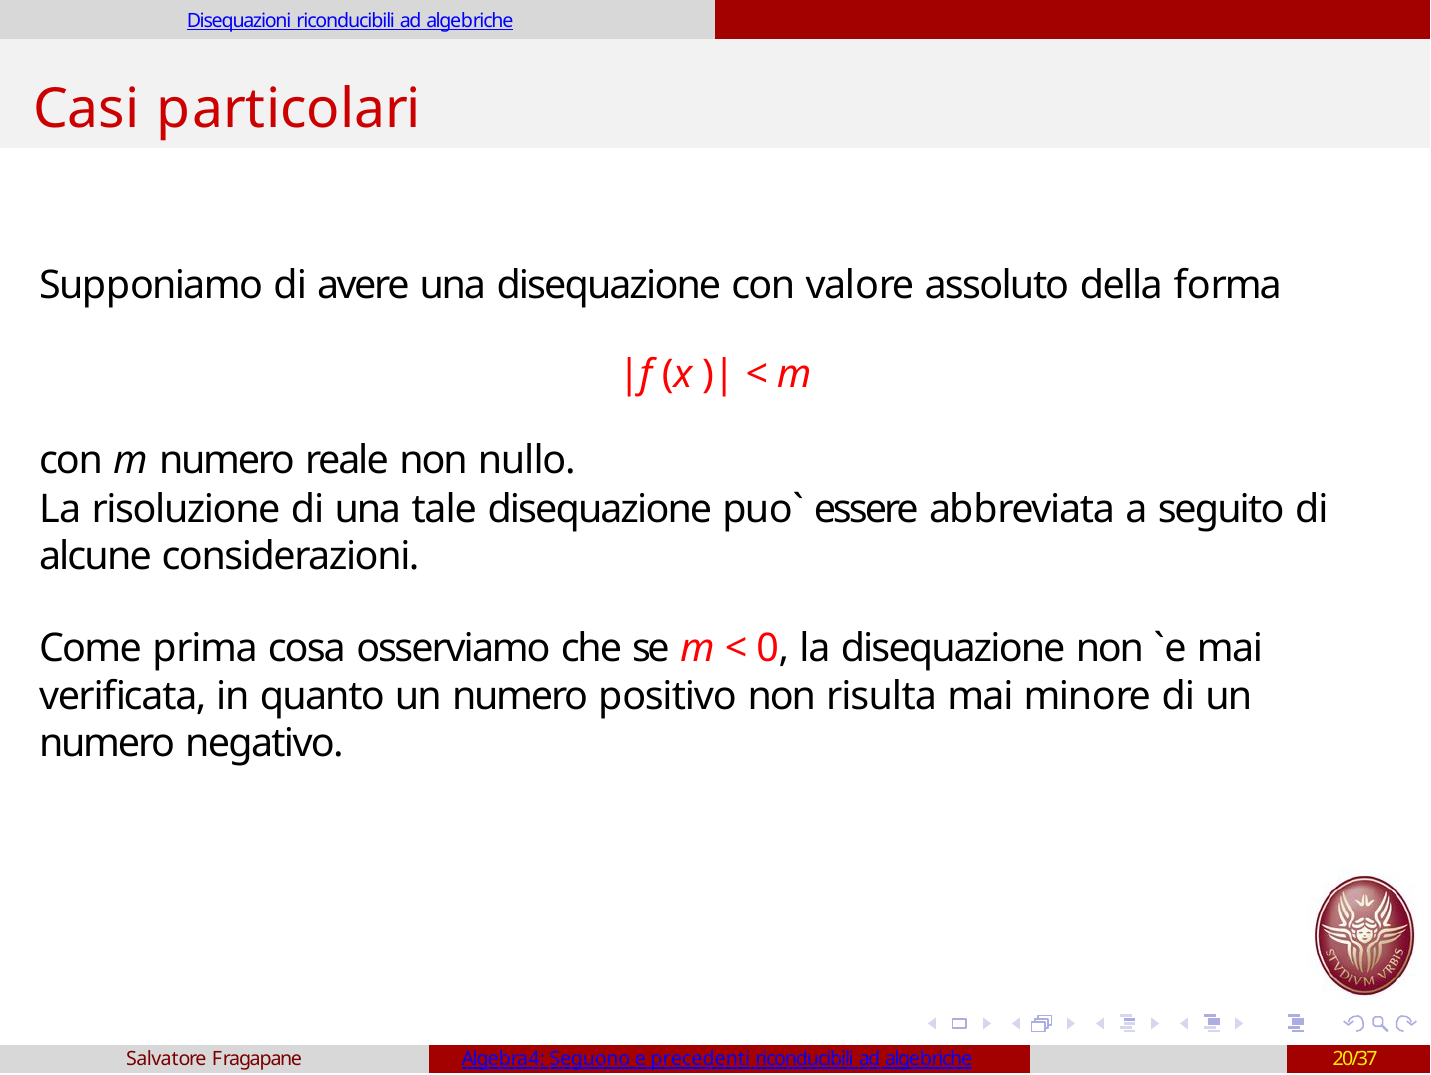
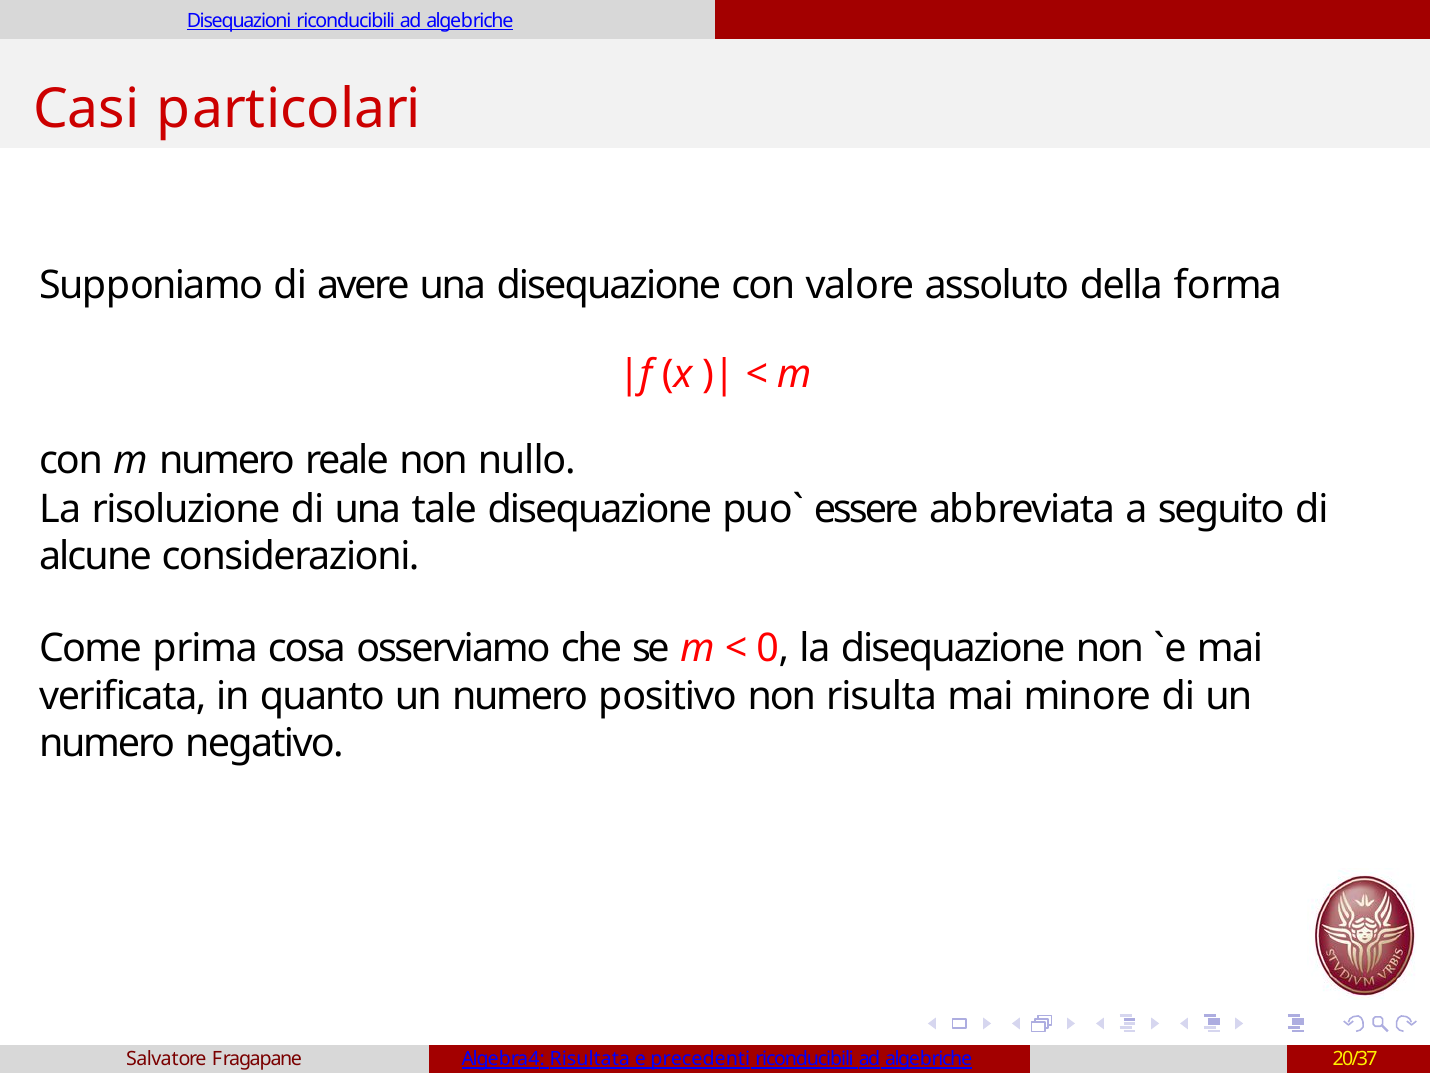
Seguono: Seguono -> Risultata
